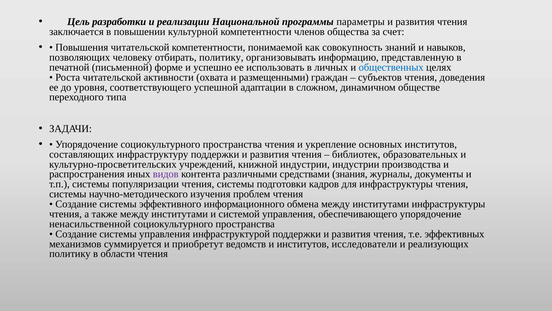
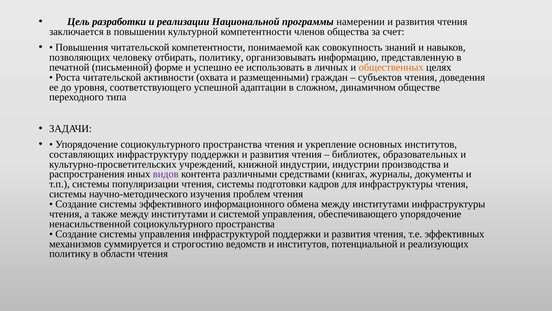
параметры: параметры -> намерении
общественных colour: blue -> orange
знания: знания -> книгах
приобретут: приобретут -> строгостию
исследователи: исследователи -> потенциальной
